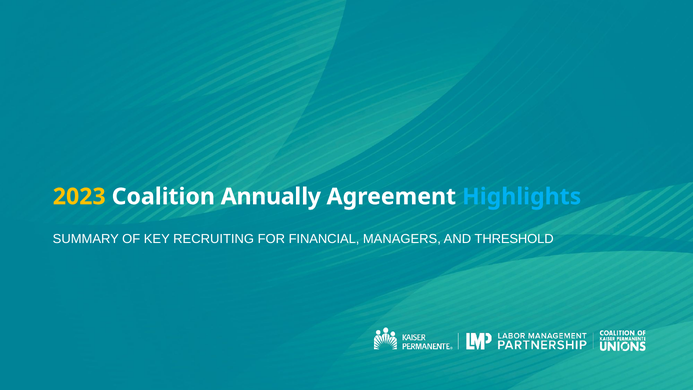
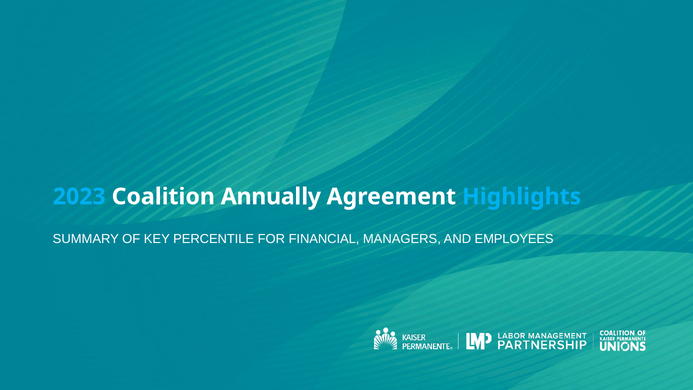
2023 colour: yellow -> light blue
RECRUITING: RECRUITING -> PERCENTILE
THRESHOLD: THRESHOLD -> EMPLOYEES
